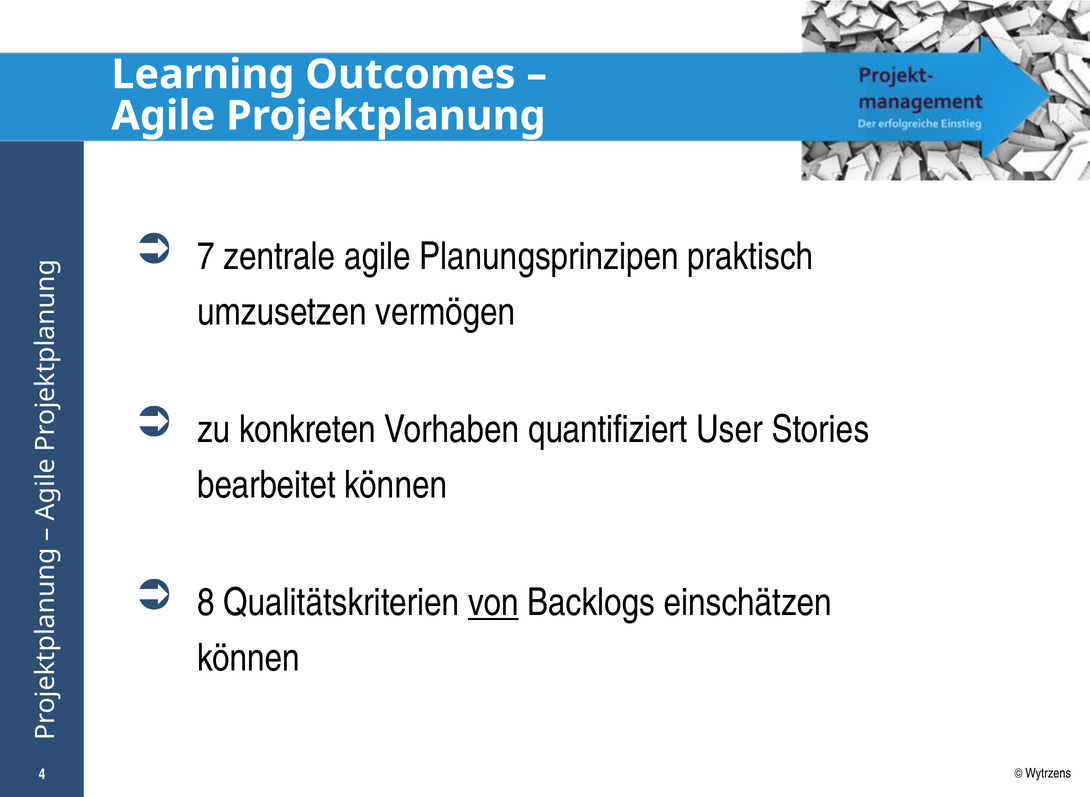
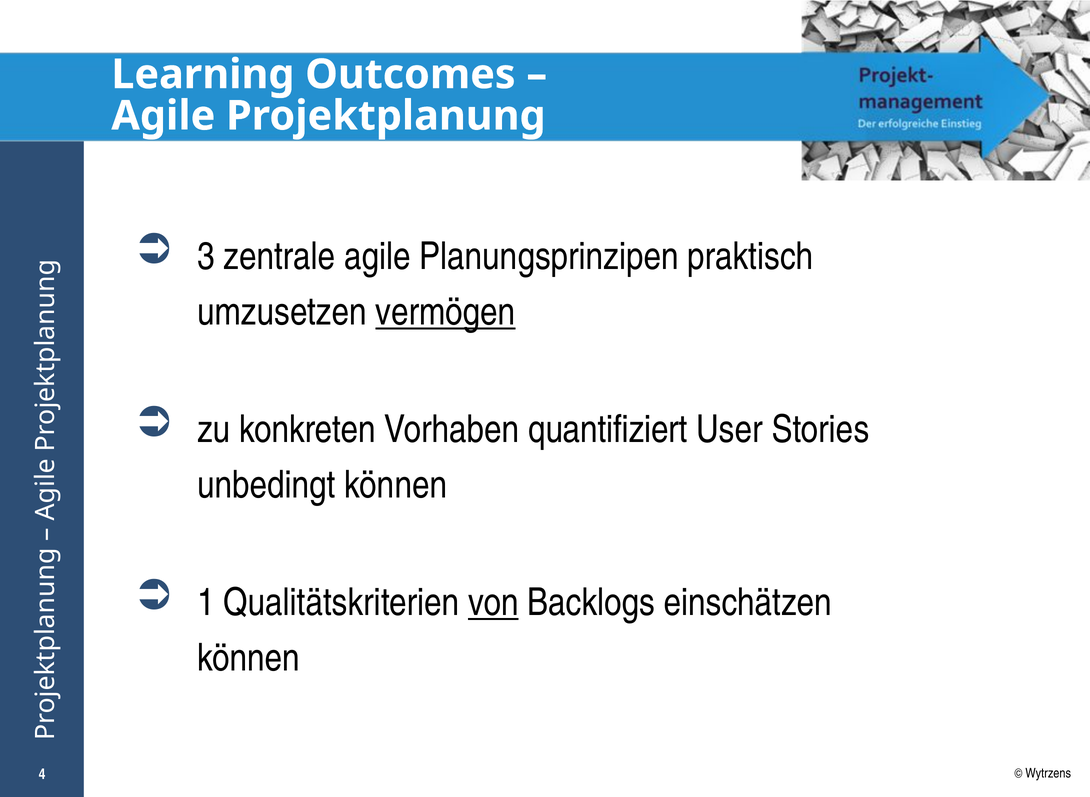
7: 7 -> 3
vermögen underline: none -> present
bearbeitet: bearbeitet -> unbedingt
8: 8 -> 1
